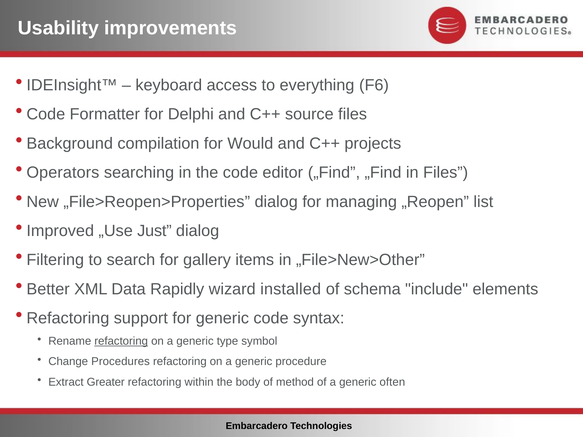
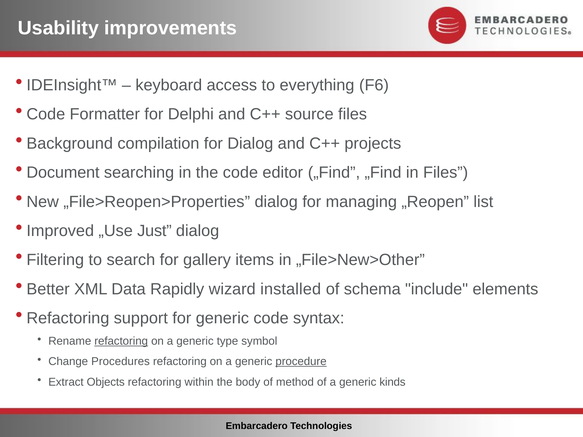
for Would: Would -> Dialog
Operators: Operators -> Document
procedure underline: none -> present
Greater: Greater -> Objects
often: often -> kinds
